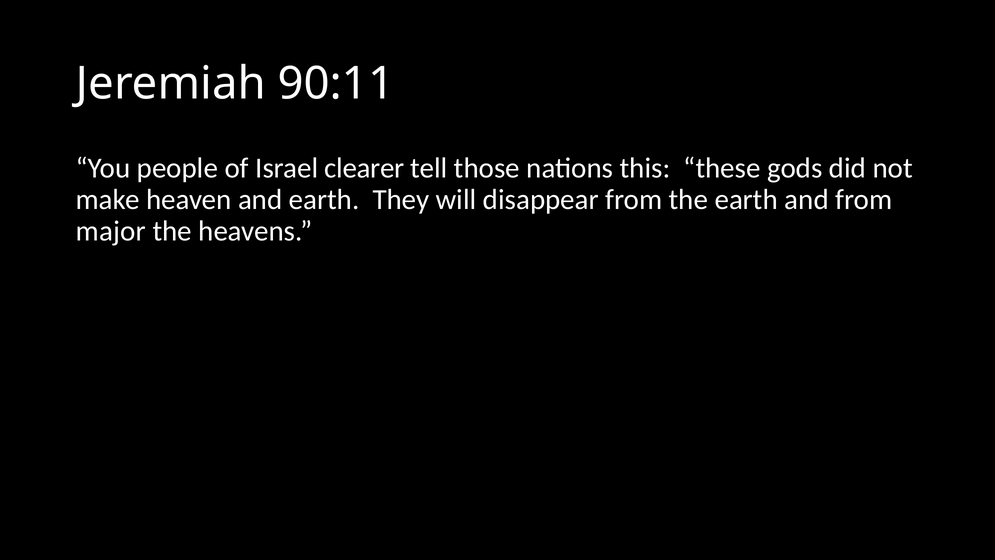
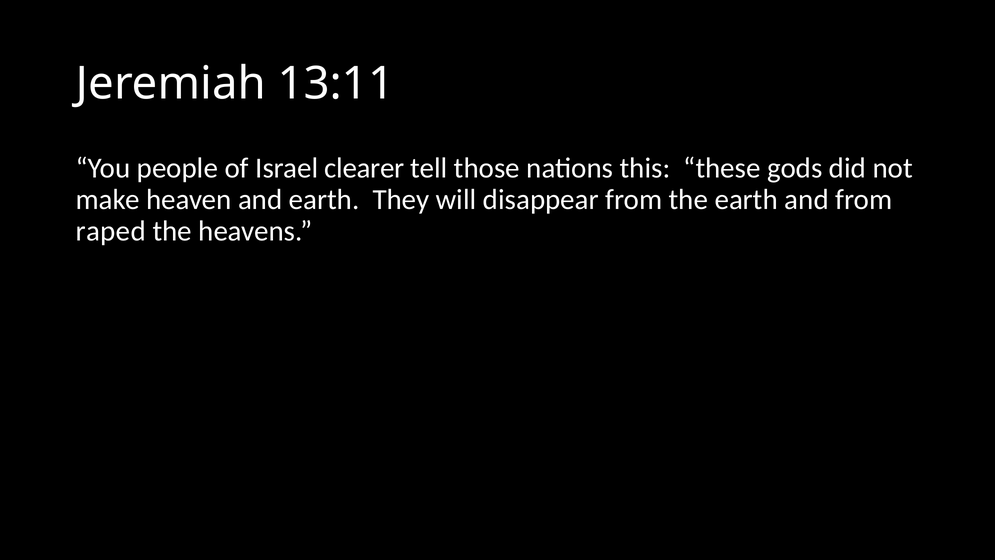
90:11: 90:11 -> 13:11
major: major -> raped
